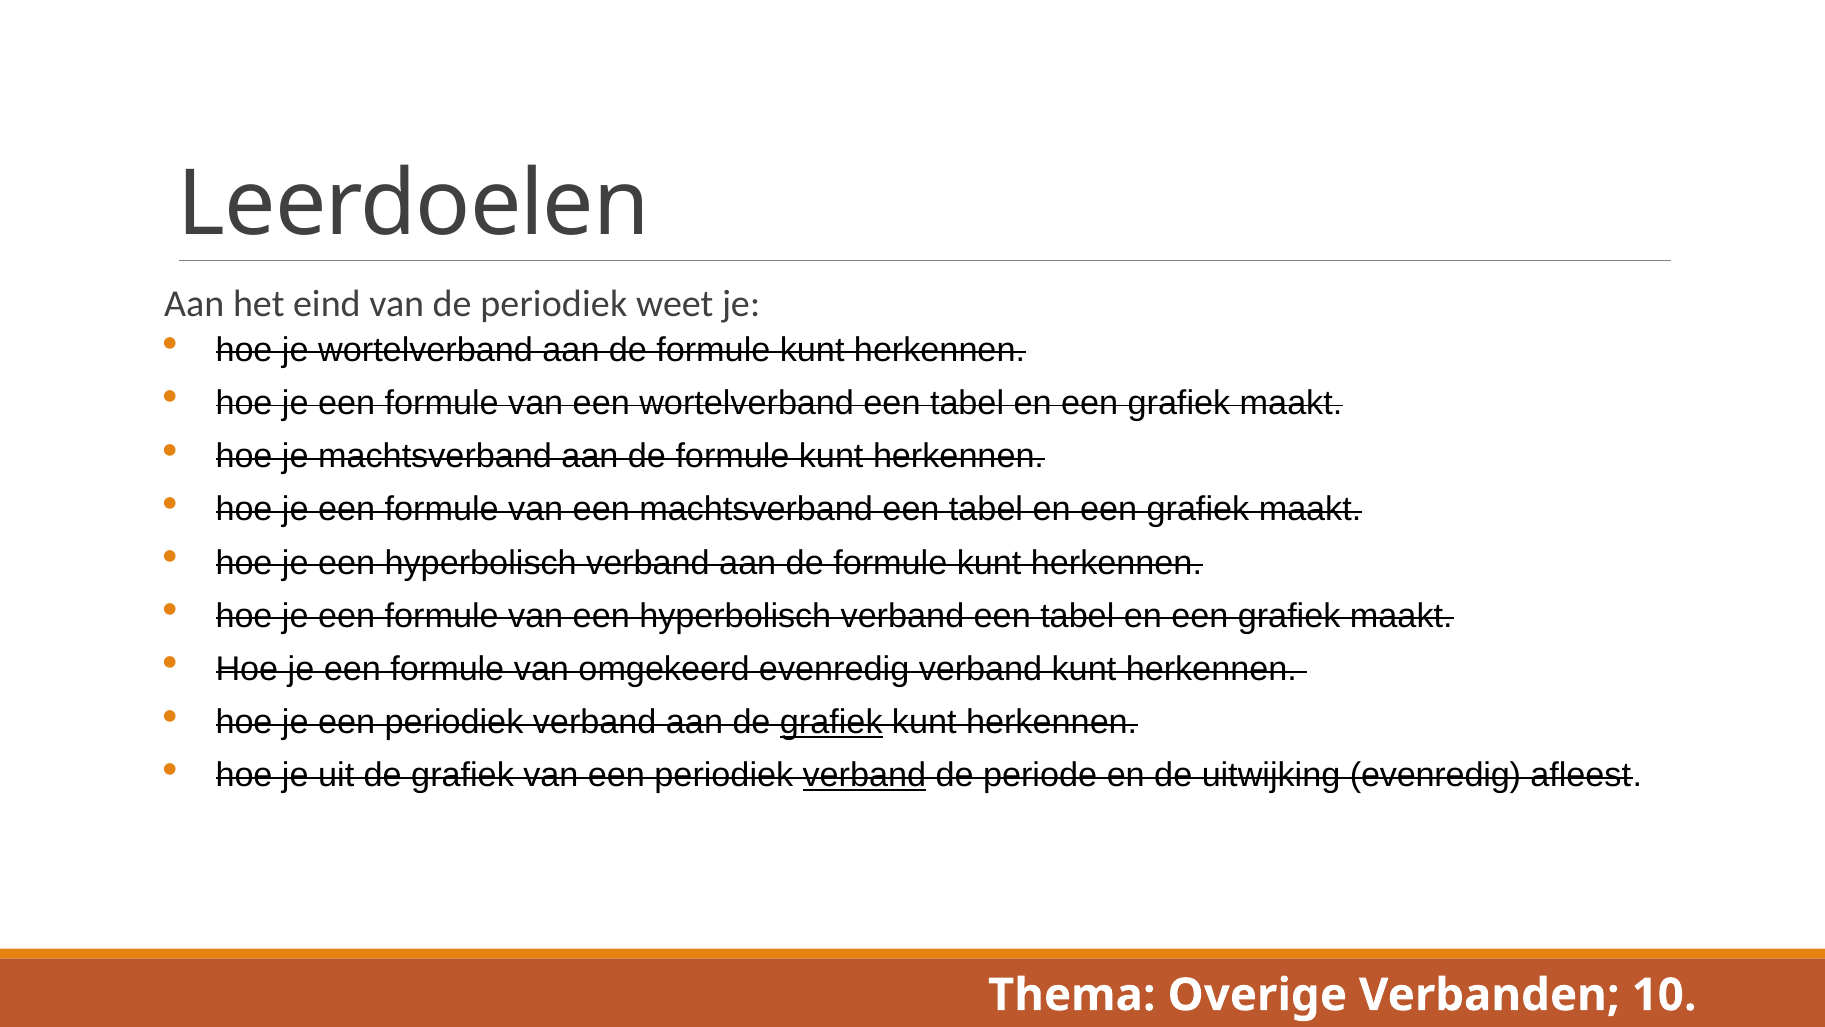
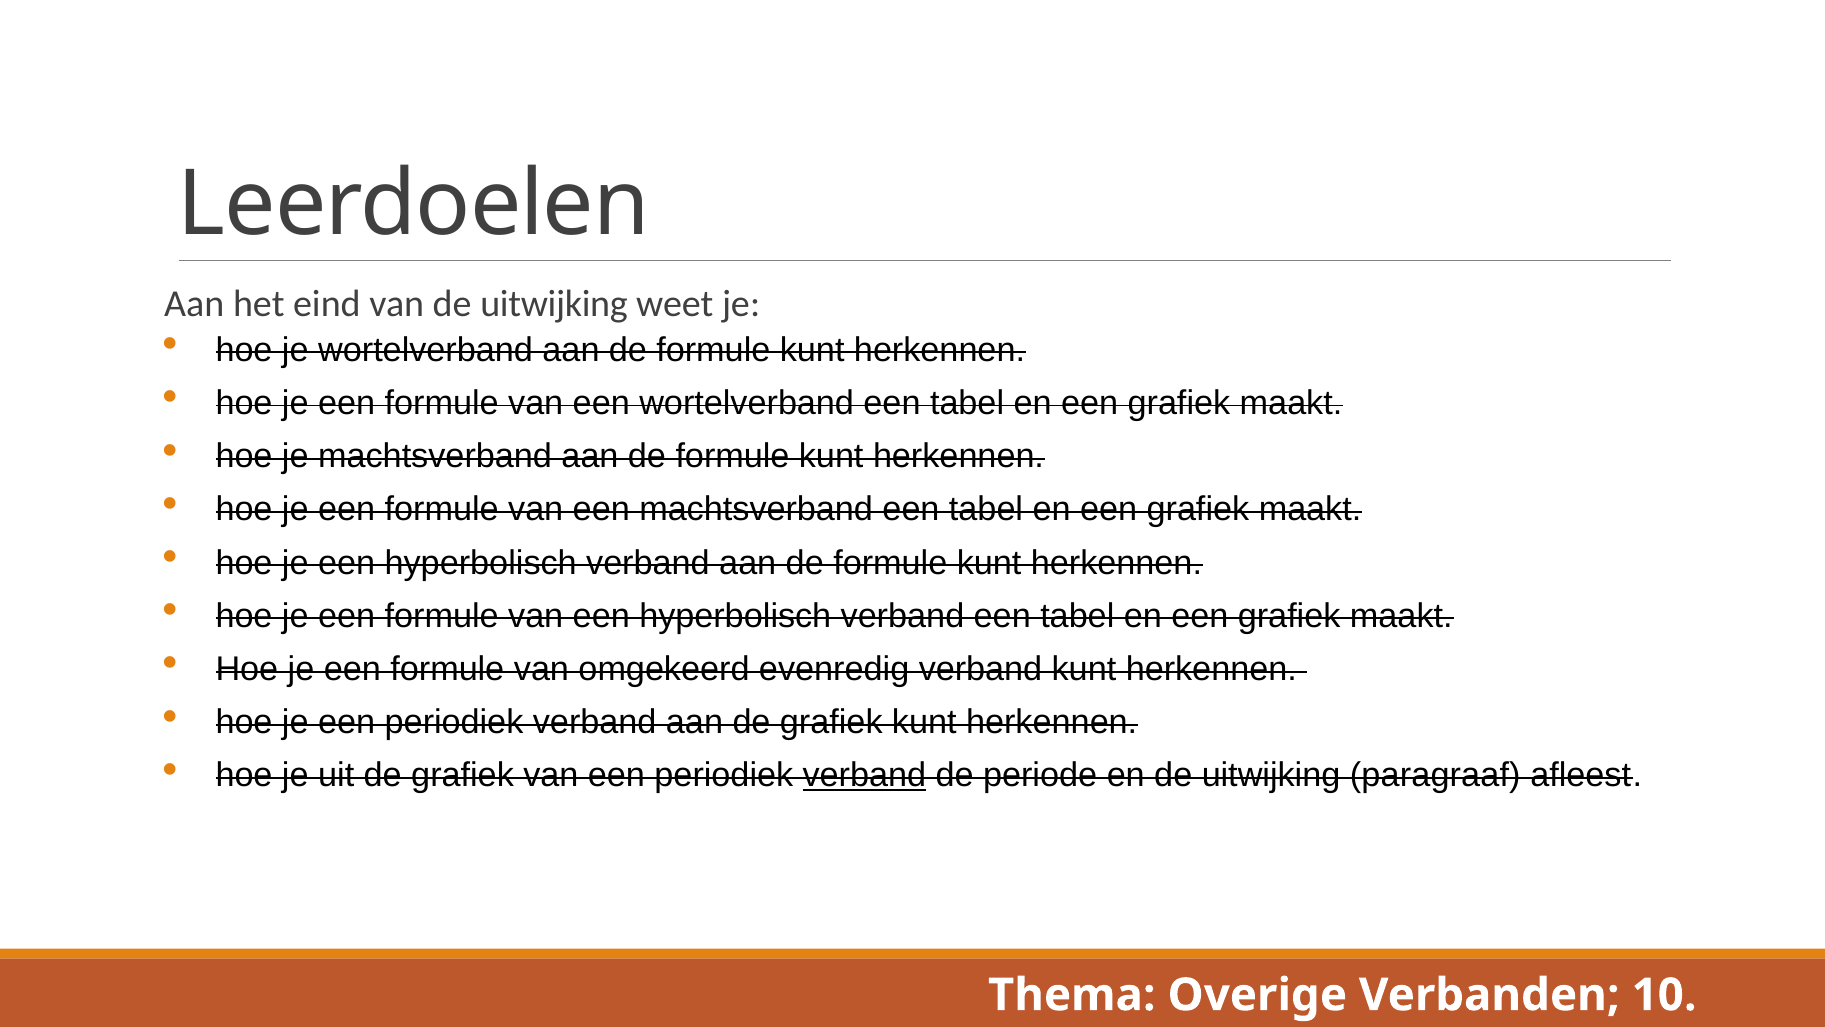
van de periodiek: periodiek -> uitwijking
grafiek at (831, 722) underline: present -> none
uitwijking evenredig: evenredig -> paragraaf
